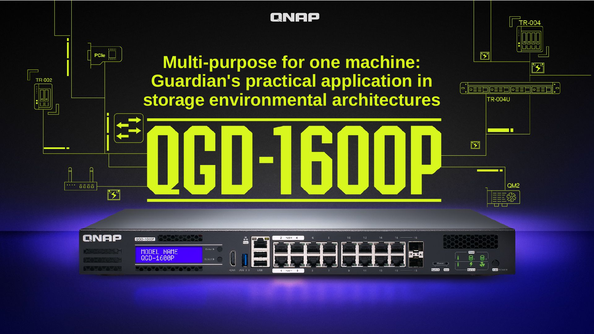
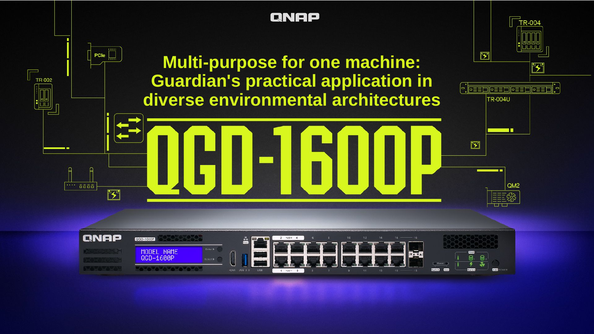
storage: storage -> diverse
